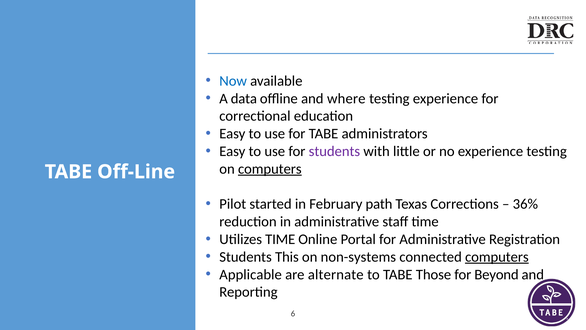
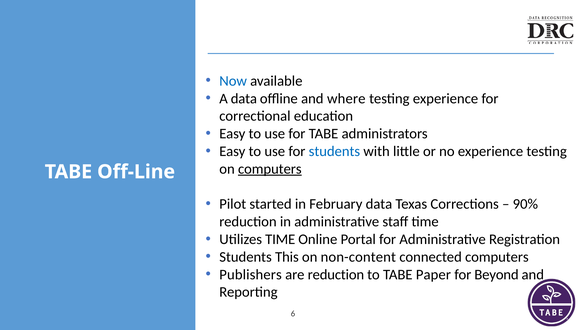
students at (334, 151) colour: purple -> blue
February path: path -> data
36%: 36% -> 90%
non-systems: non-systems -> non-content
computers at (497, 257) underline: present -> none
Applicable: Applicable -> Publishers
are alternate: alternate -> reduction
Those: Those -> Paper
